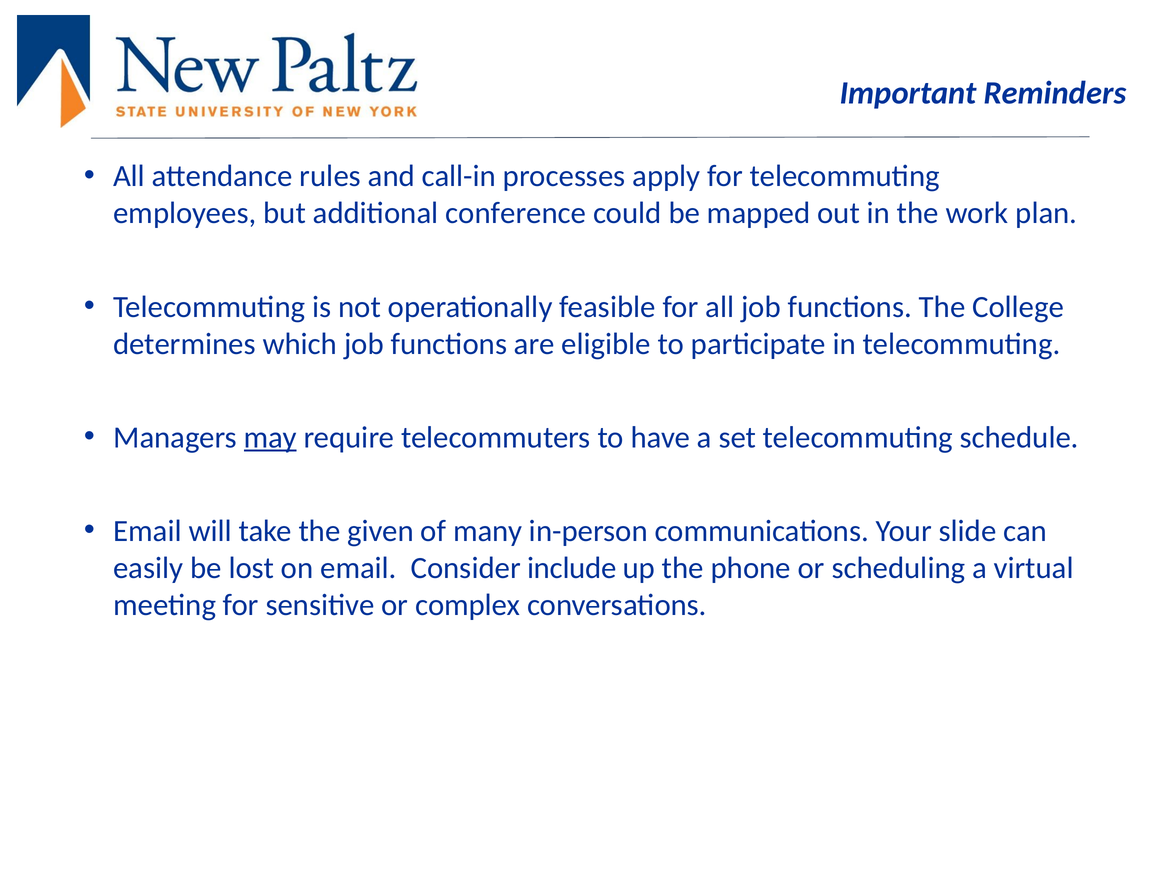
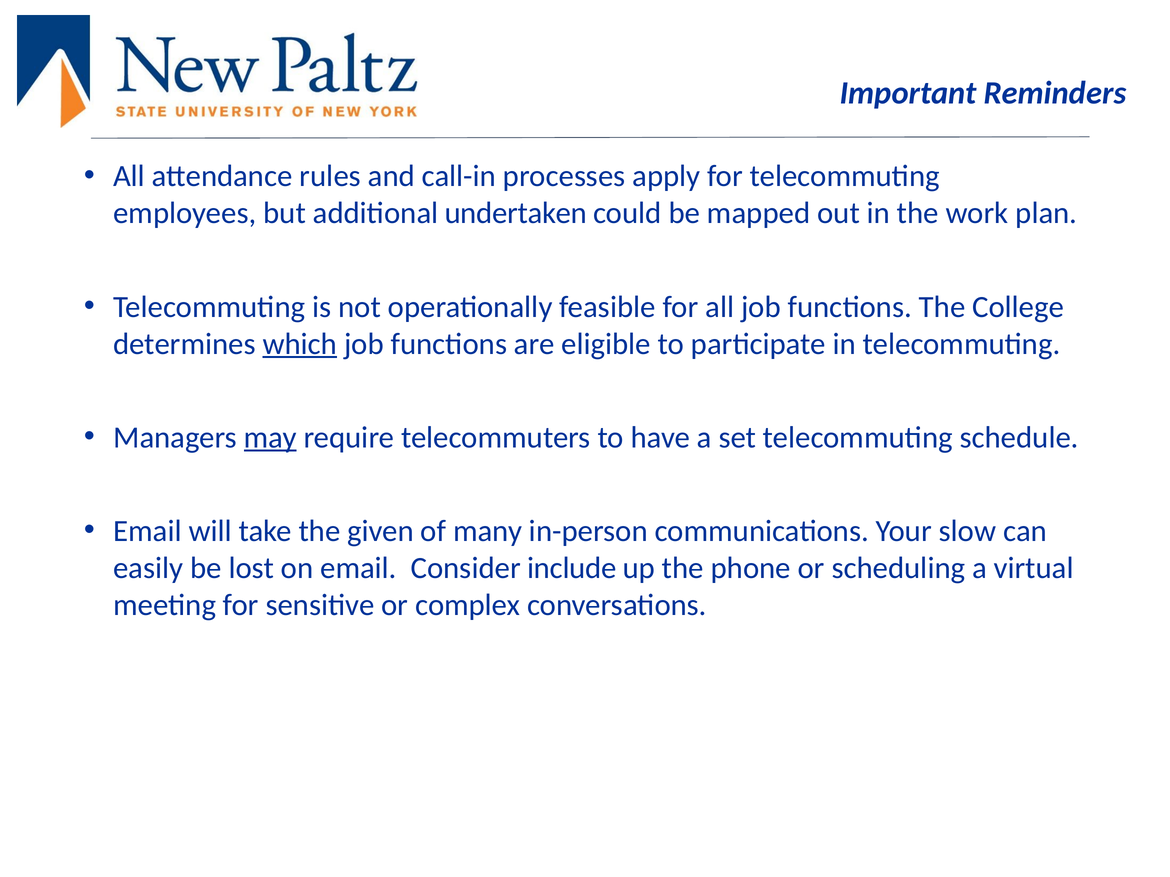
conference: conference -> undertaken
which underline: none -> present
slide: slide -> slow
